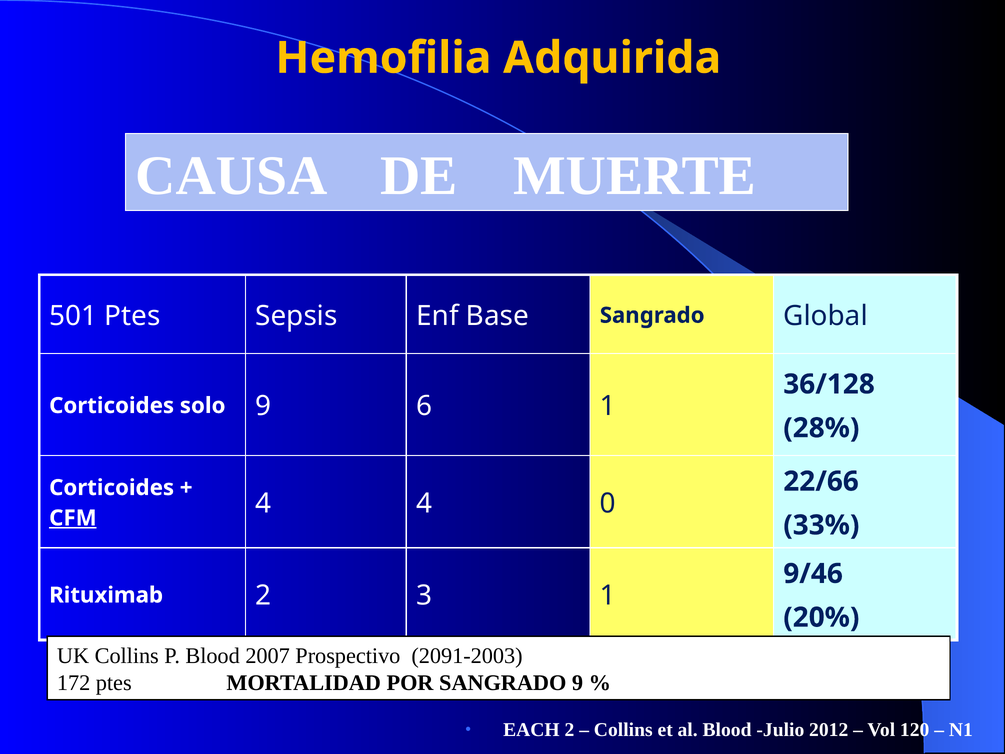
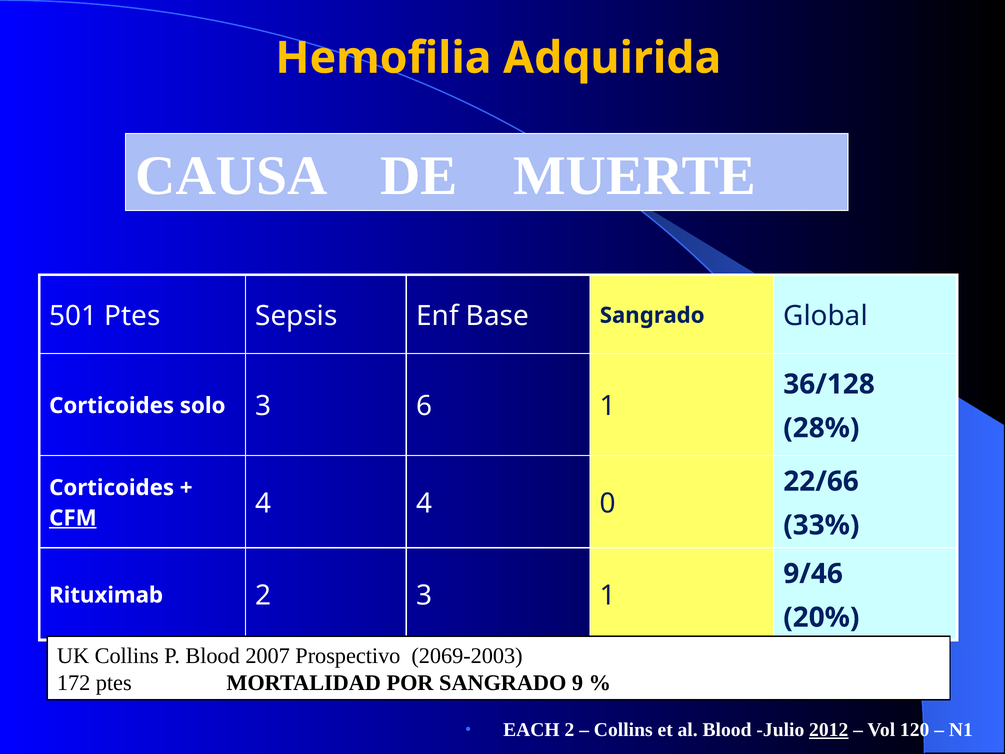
solo 9: 9 -> 3
2091-2003: 2091-2003 -> 2069-2003
2012 underline: none -> present
